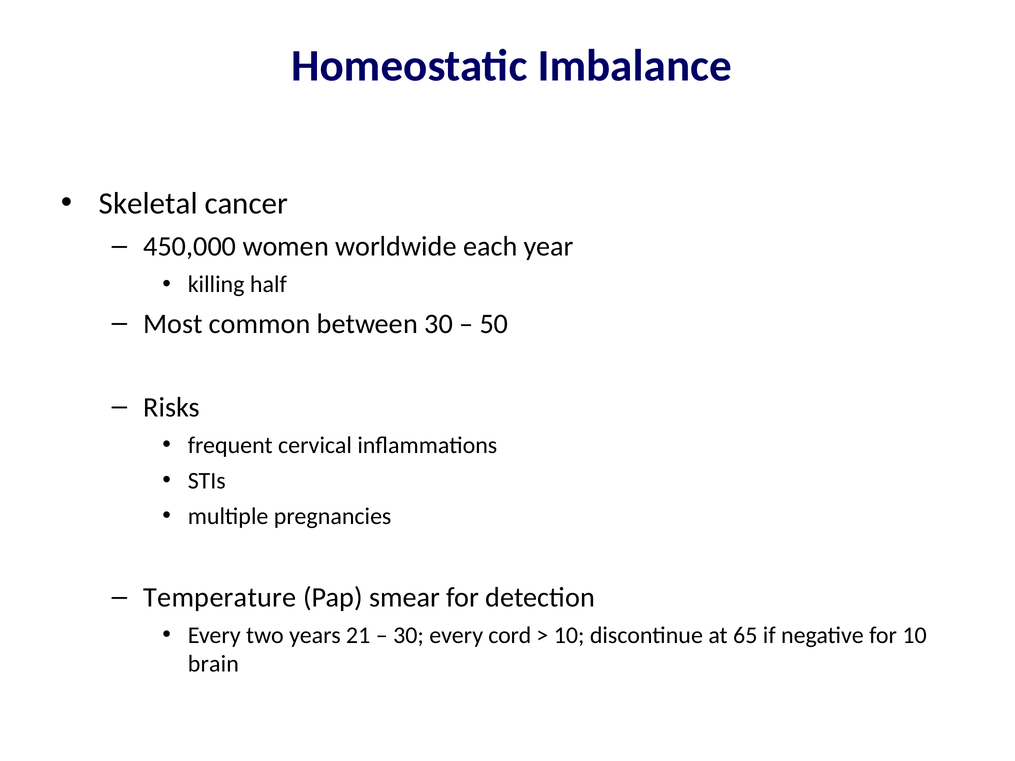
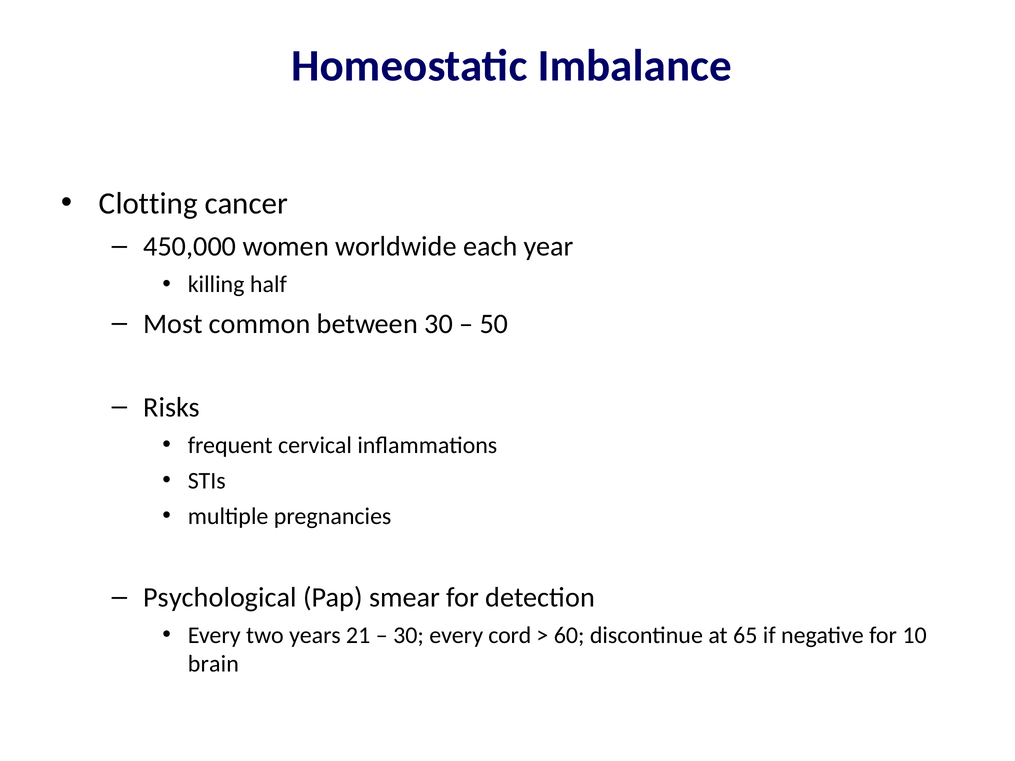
Skeletal: Skeletal -> Clotting
Temperature: Temperature -> Psychological
10 at (569, 635): 10 -> 60
